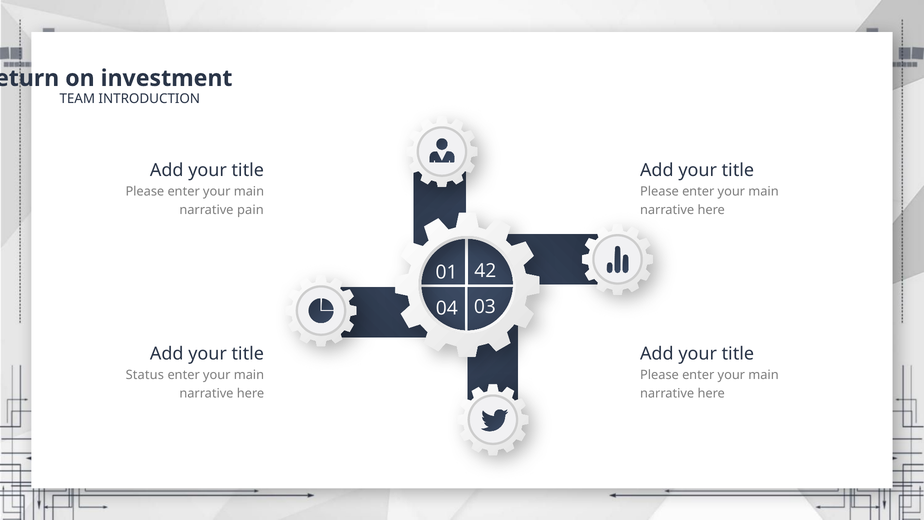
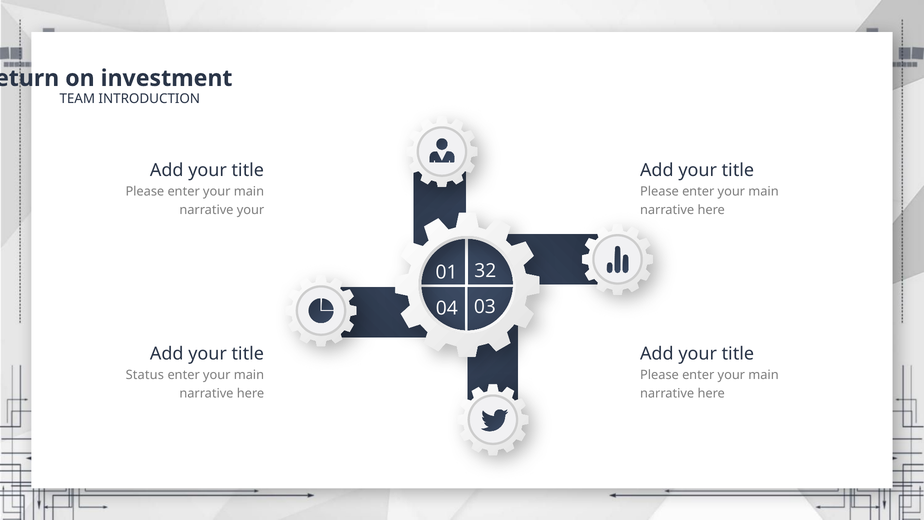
narrative pain: pain -> your
42: 42 -> 32
